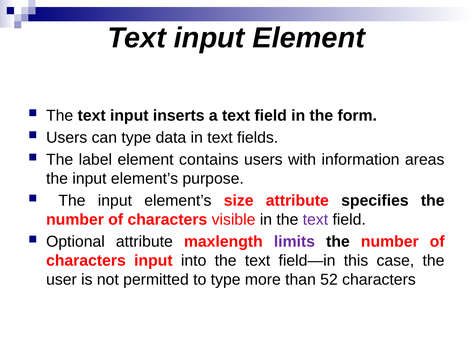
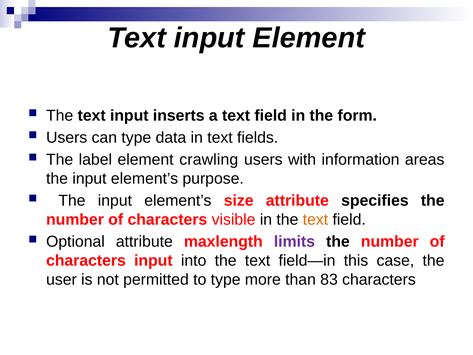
contains: contains -> crawling
text at (315, 219) colour: purple -> orange
52: 52 -> 83
